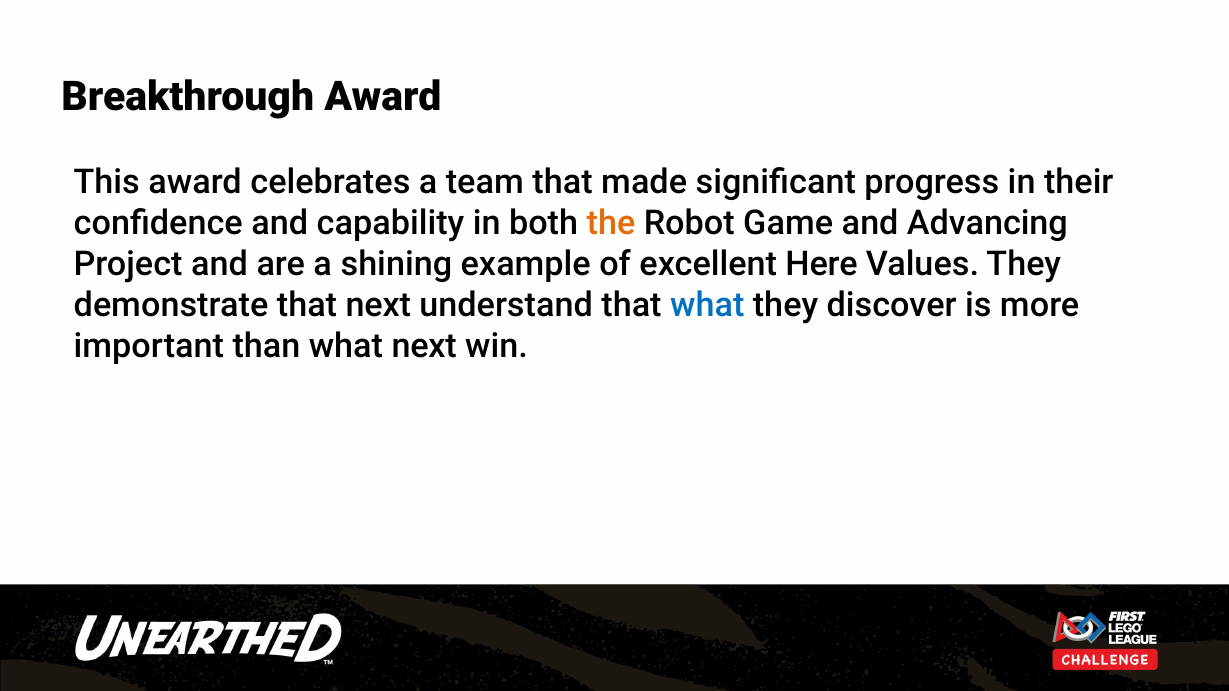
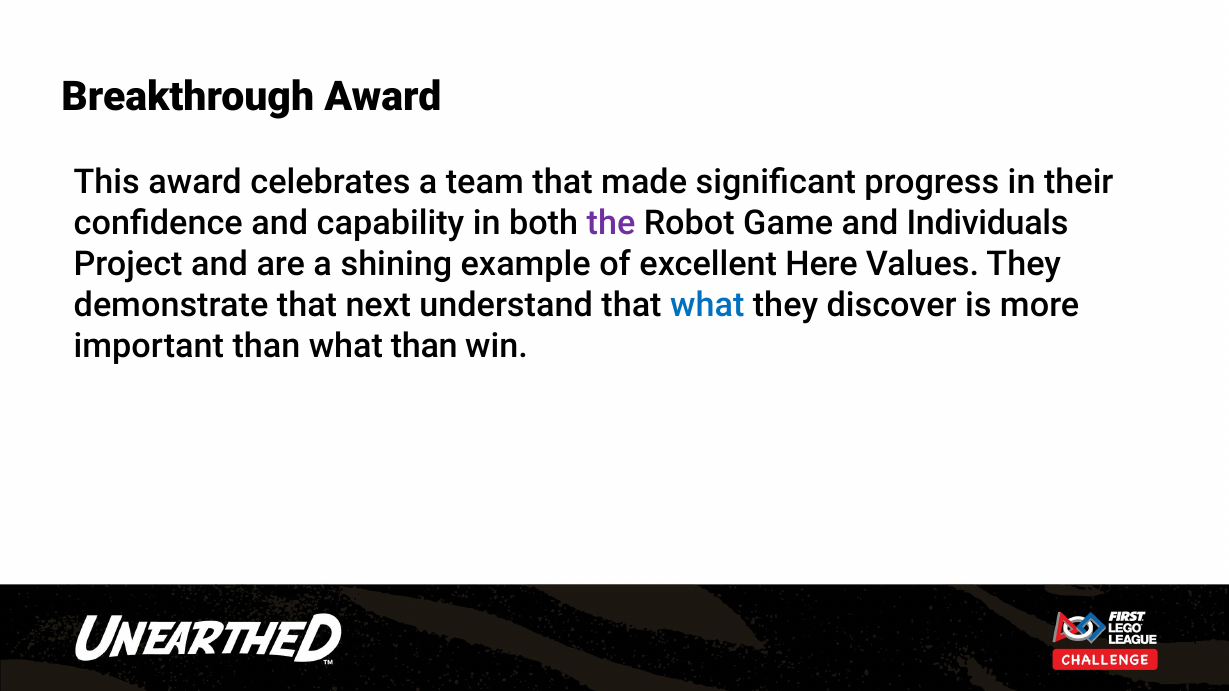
the colour: orange -> purple
Advancing: Advancing -> Individuals
what next: next -> than
